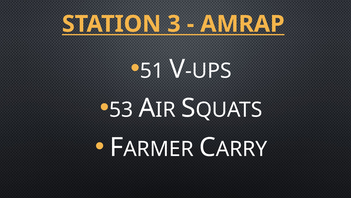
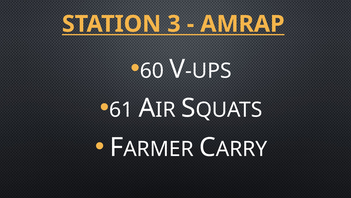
51: 51 -> 60
53: 53 -> 61
